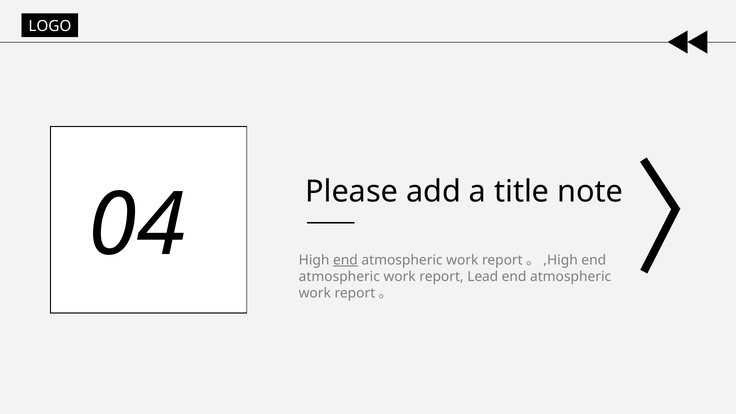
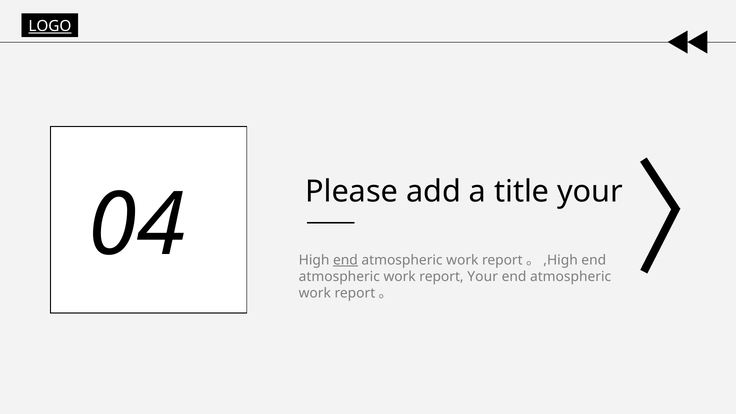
LOGO underline: none -> present
title note: note -> your
report Lead: Lead -> Your
